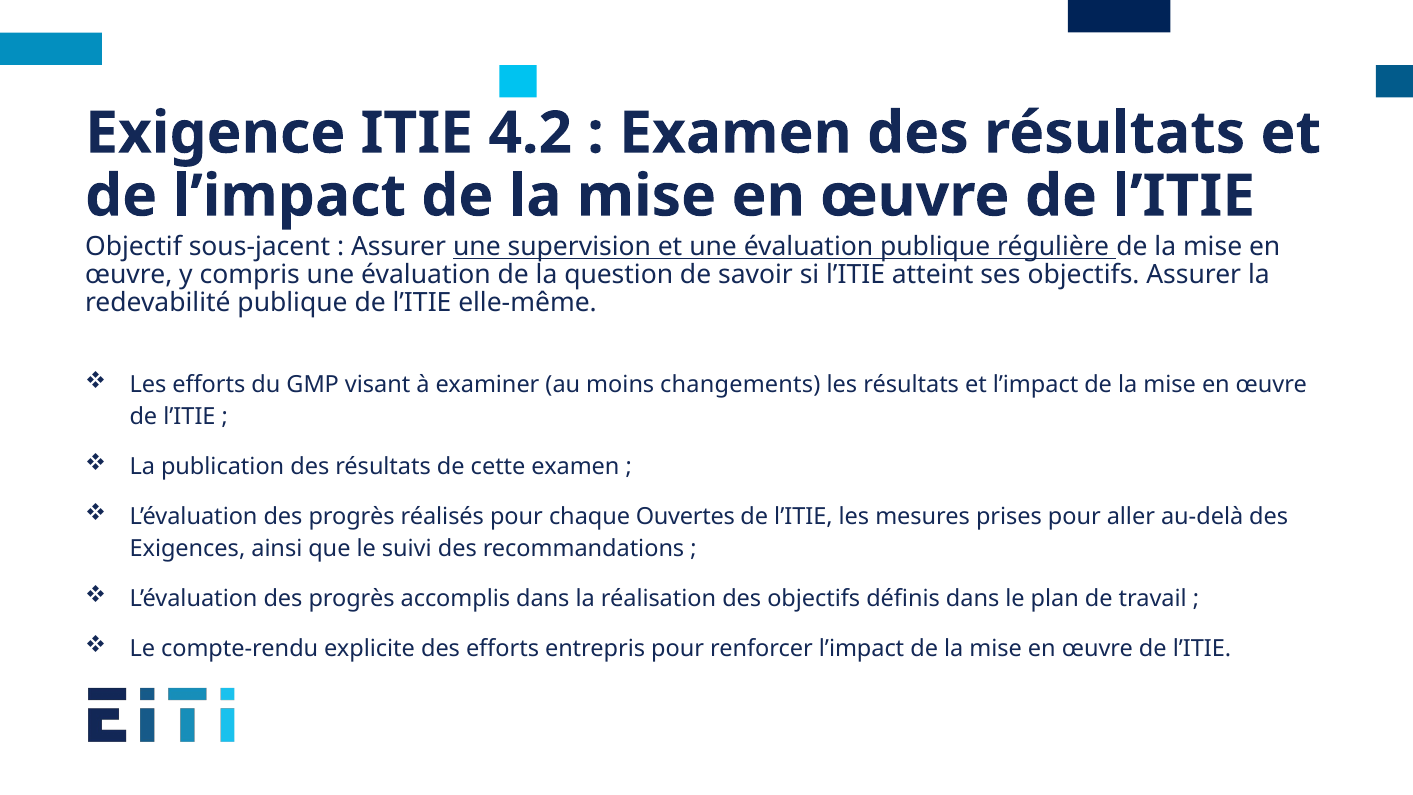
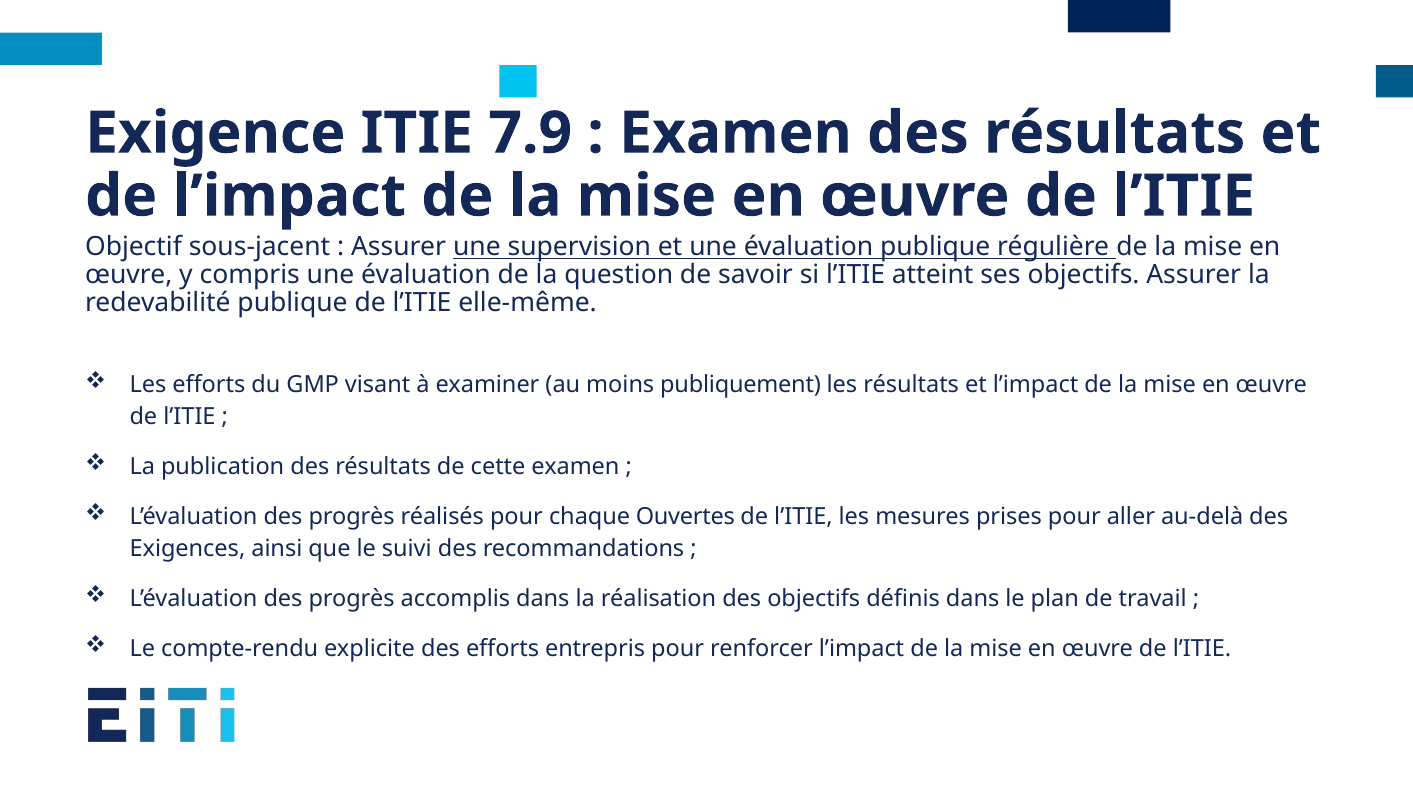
4.2: 4.2 -> 7.9
changements: changements -> publiquement
